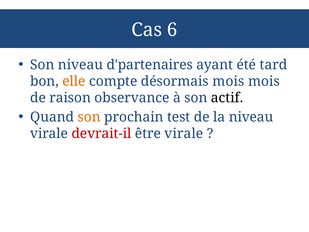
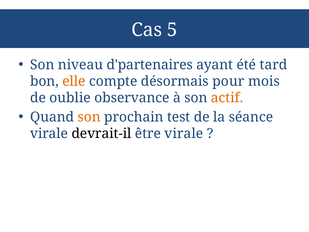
6: 6 -> 5
désormais mois: mois -> pour
raison: raison -> oublie
actif colour: black -> orange
la niveau: niveau -> séance
devrait-il colour: red -> black
